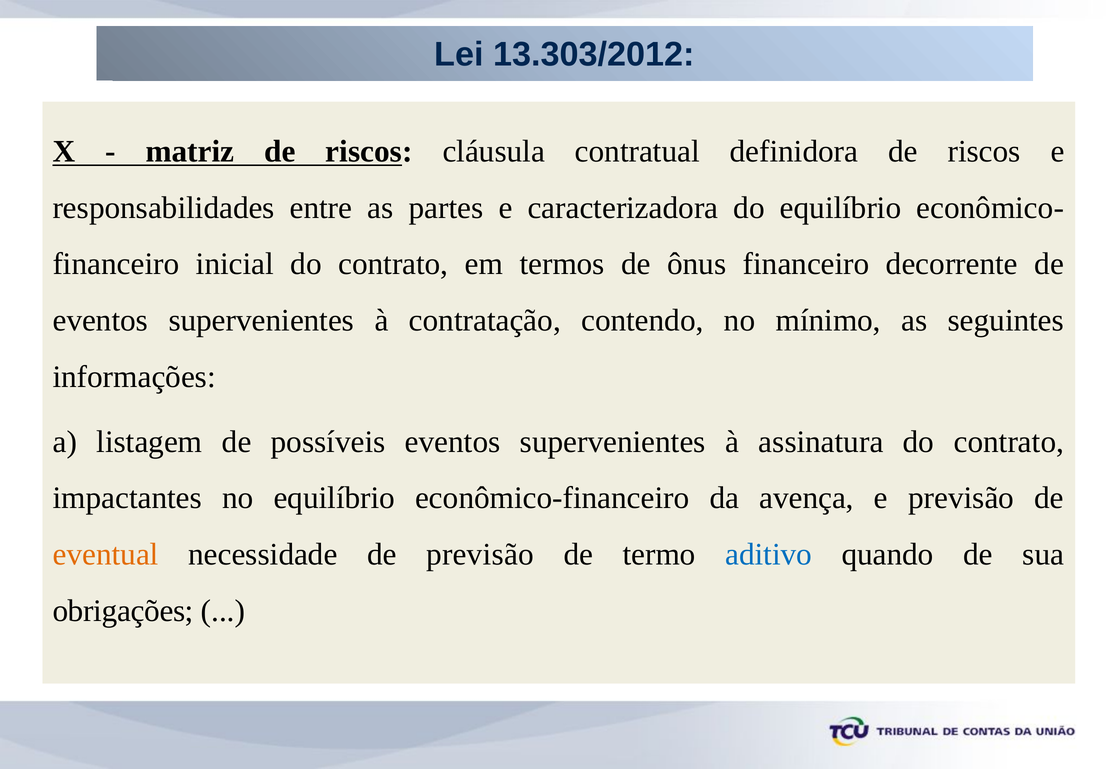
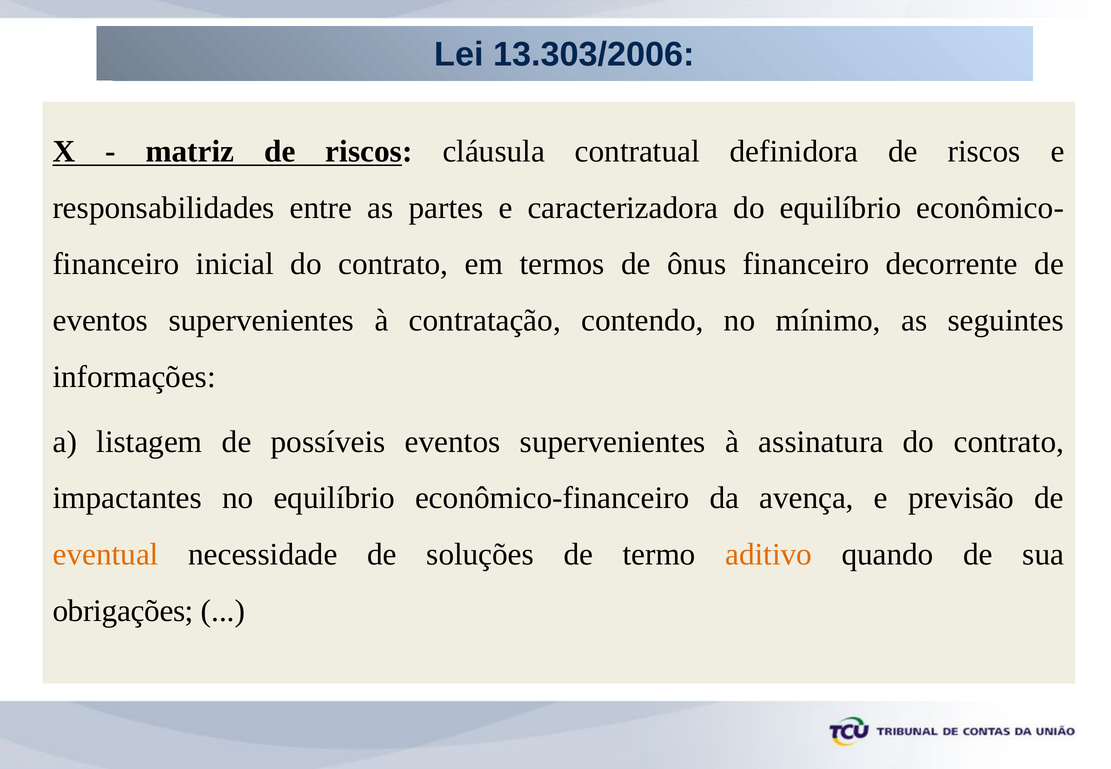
13.303/2012: 13.303/2012 -> 13.303/2006
de previsão: previsão -> soluções
aditivo colour: blue -> orange
